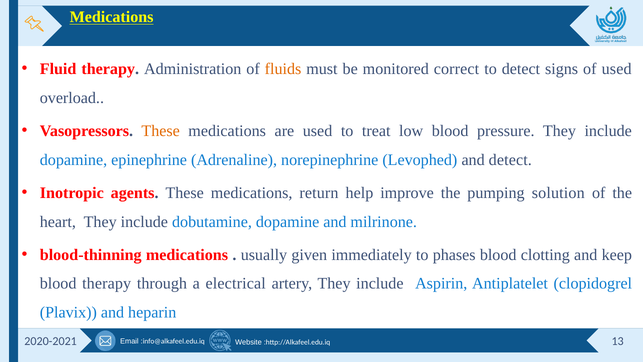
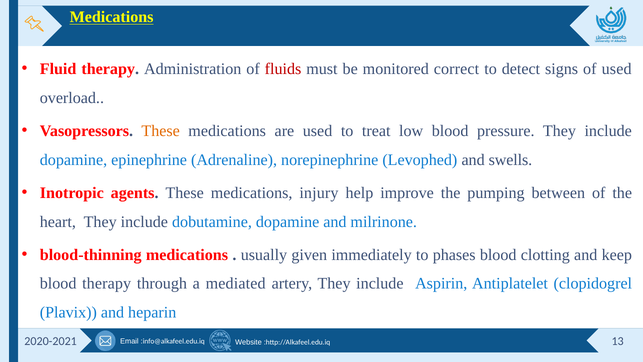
fluids colour: orange -> red
and detect: detect -> swells
return: return -> injury
solution: solution -> between
electrical: electrical -> mediated
